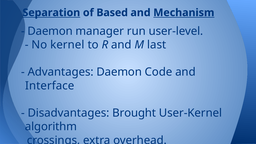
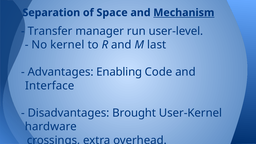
Separation underline: present -> none
Based: Based -> Space
Daemon at (50, 31): Daemon -> Transfer
Advantages Daemon: Daemon -> Enabling
algorithm: algorithm -> hardware
